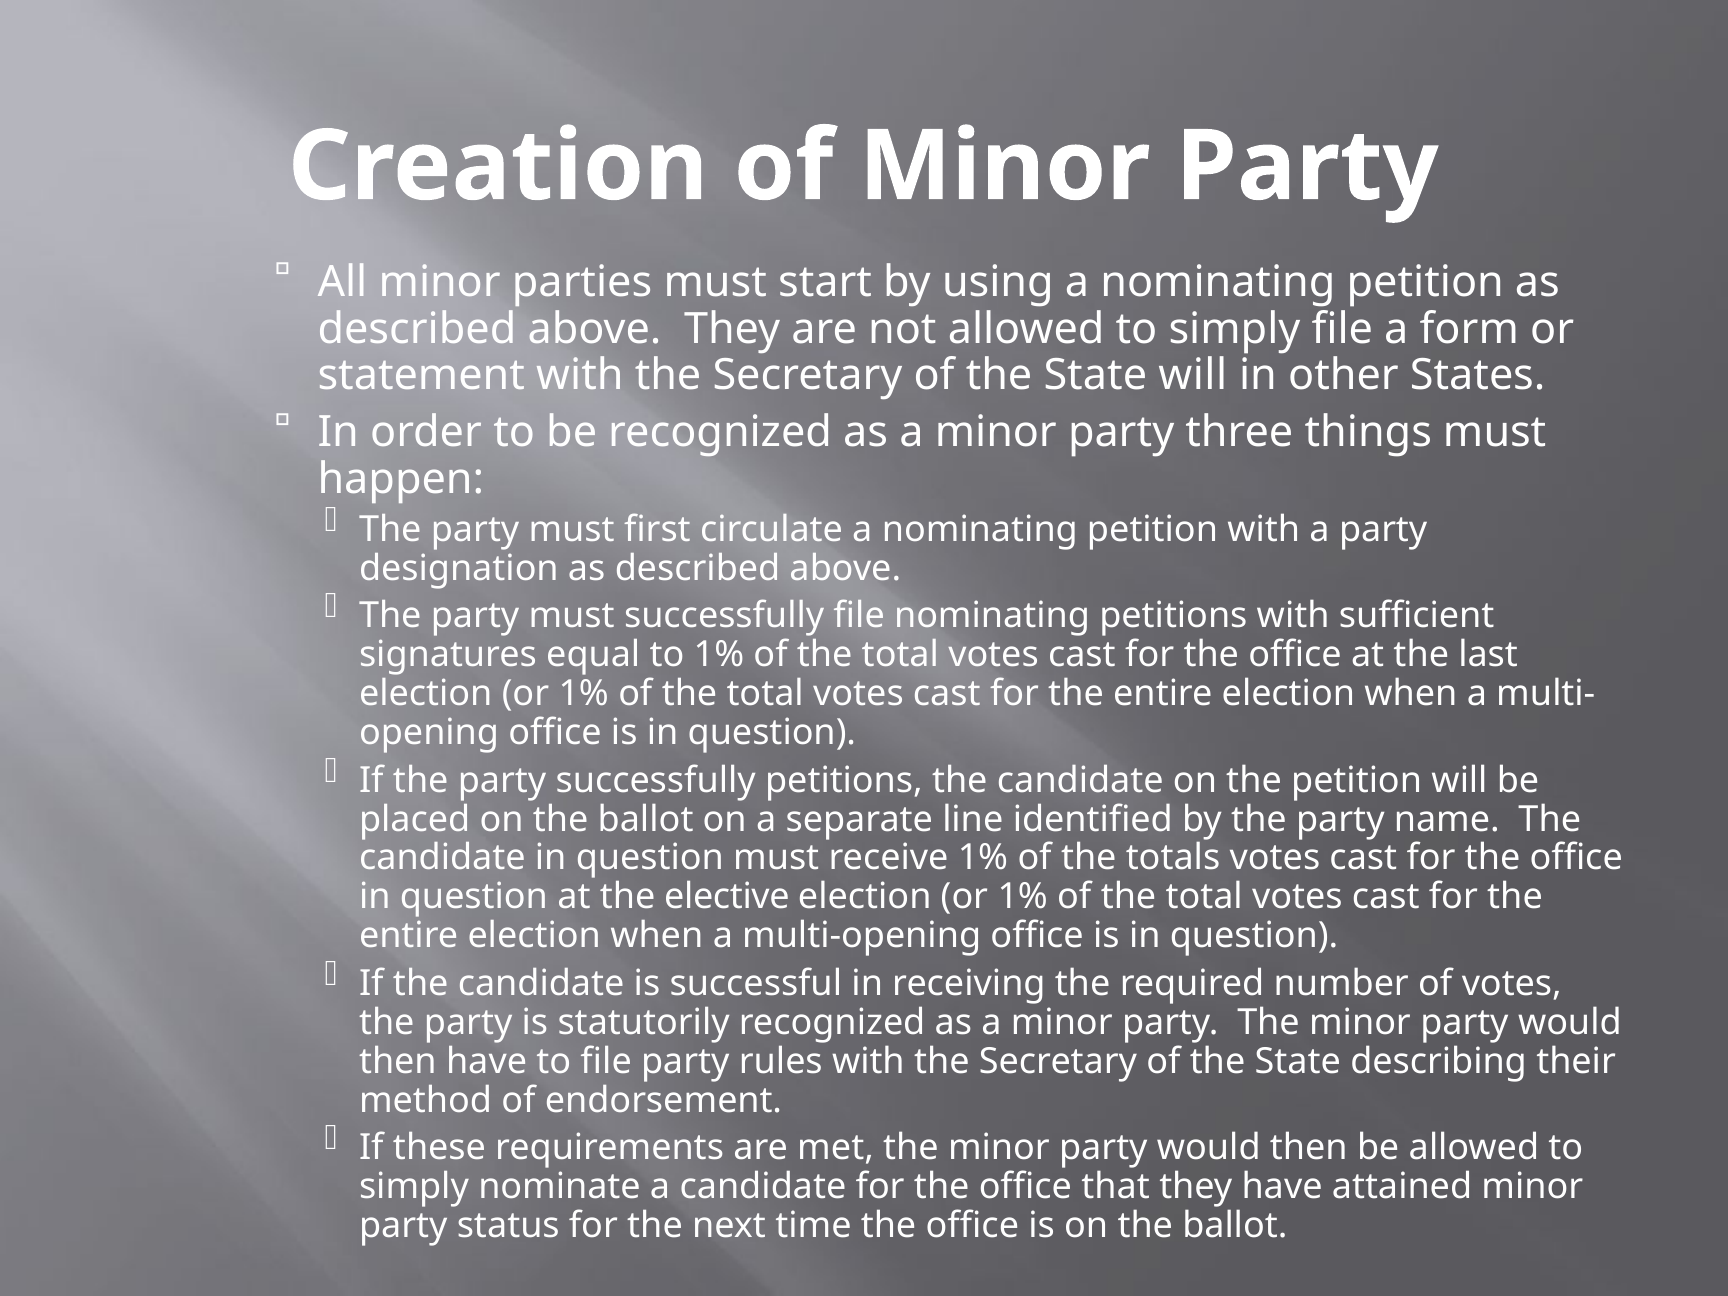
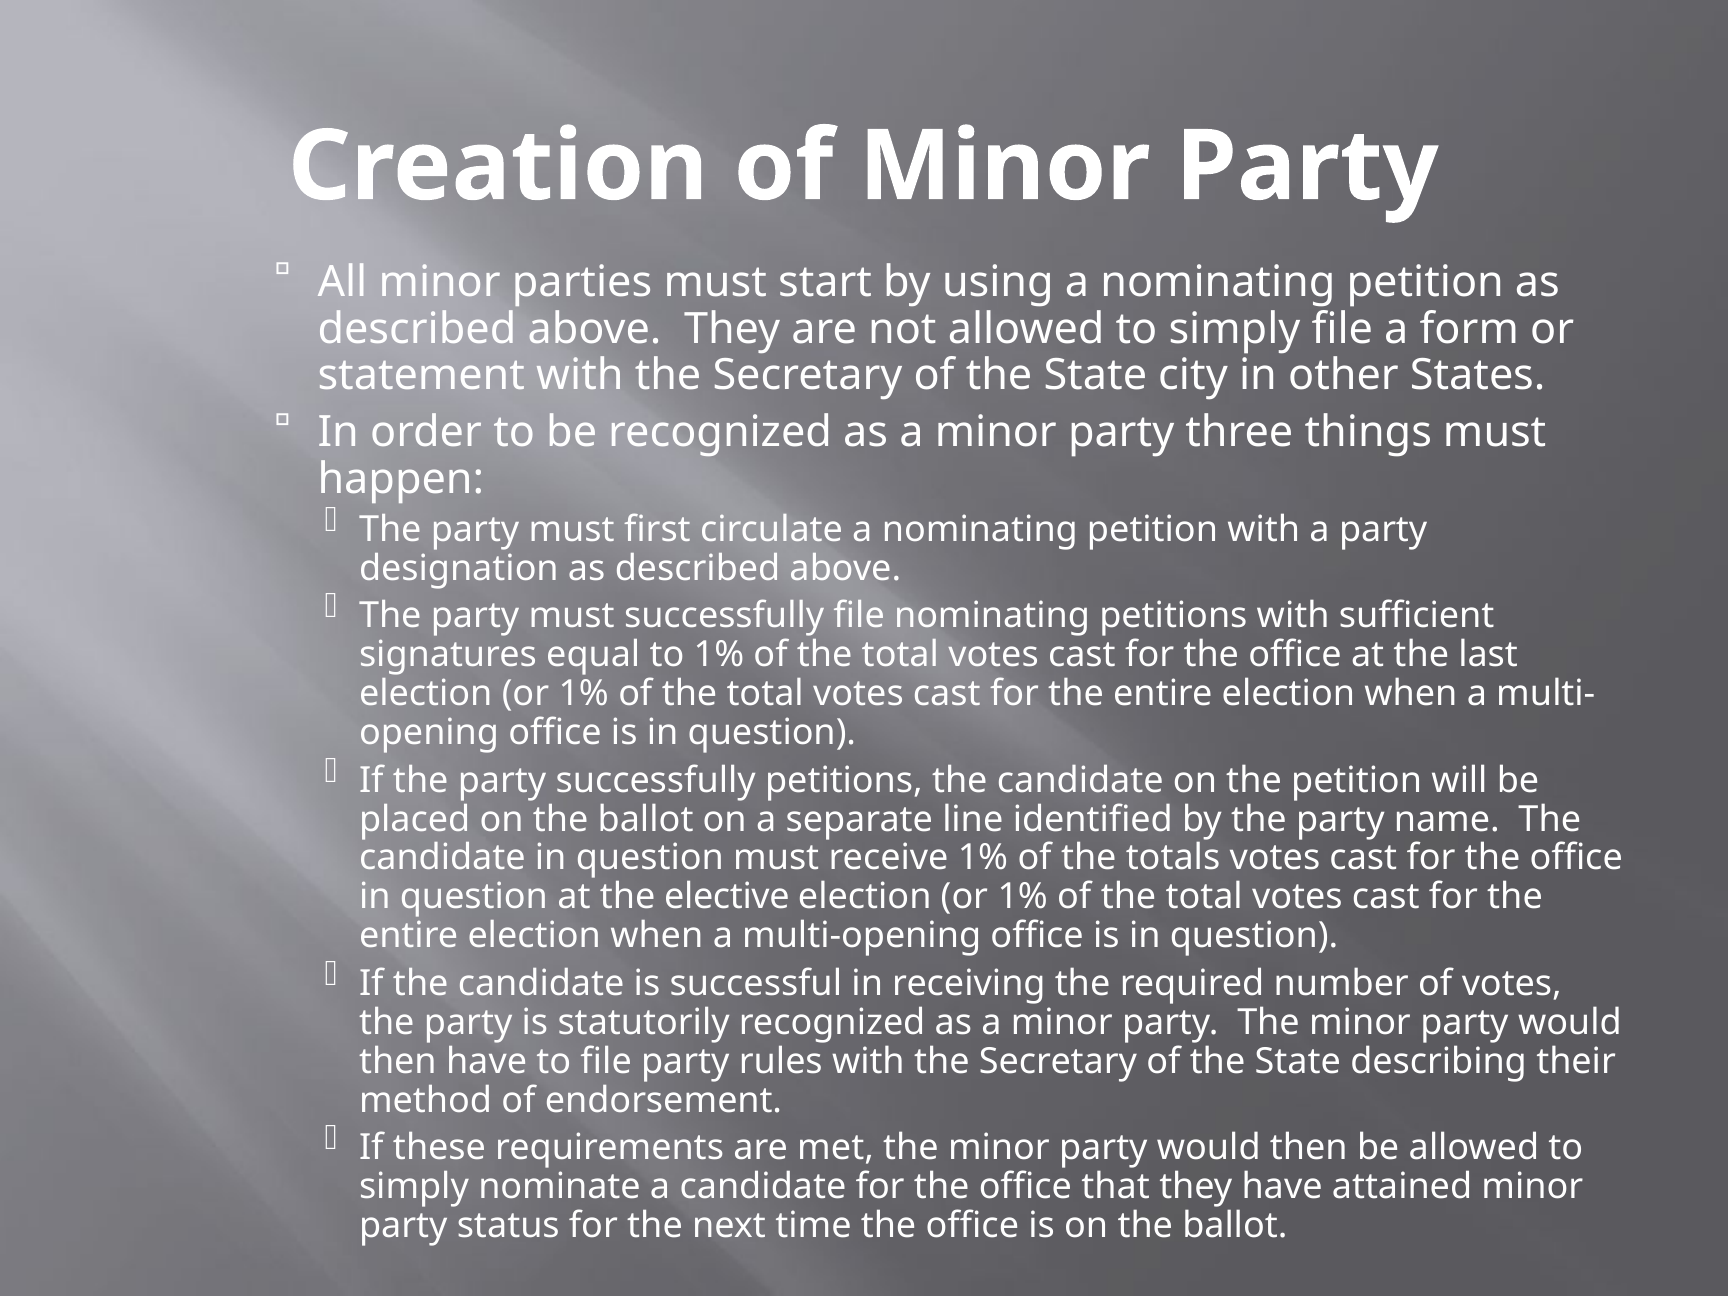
State will: will -> city
